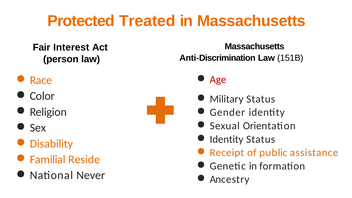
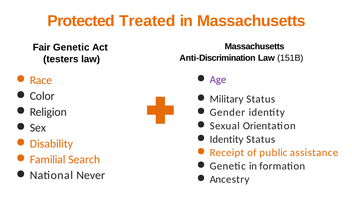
Fair Interest: Interest -> Genetic
person: person -> testers
Age colour: red -> purple
Reside: Reside -> Search
